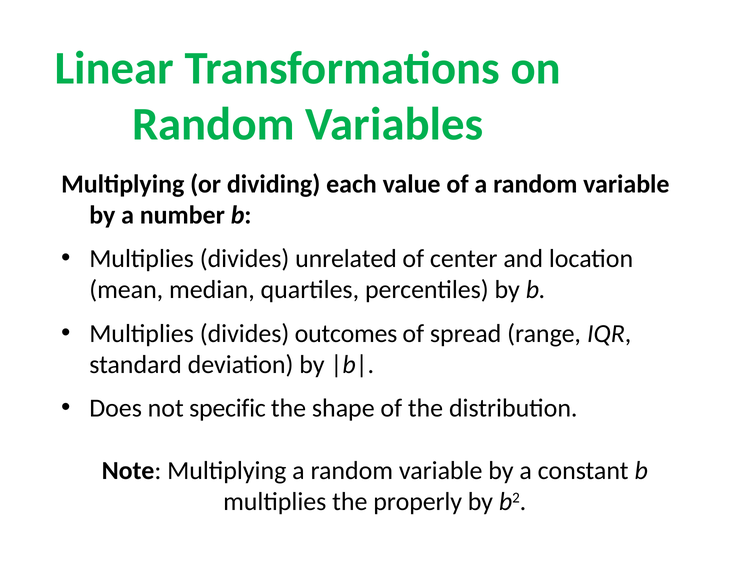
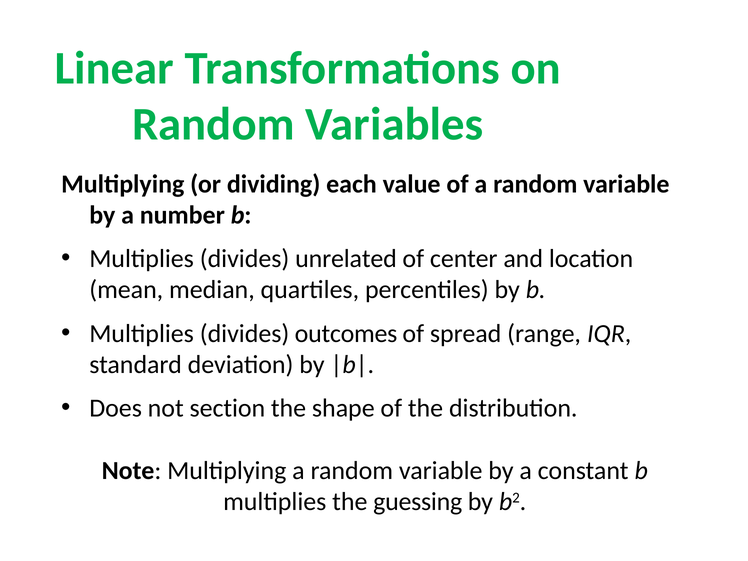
specific: specific -> section
properly: properly -> guessing
